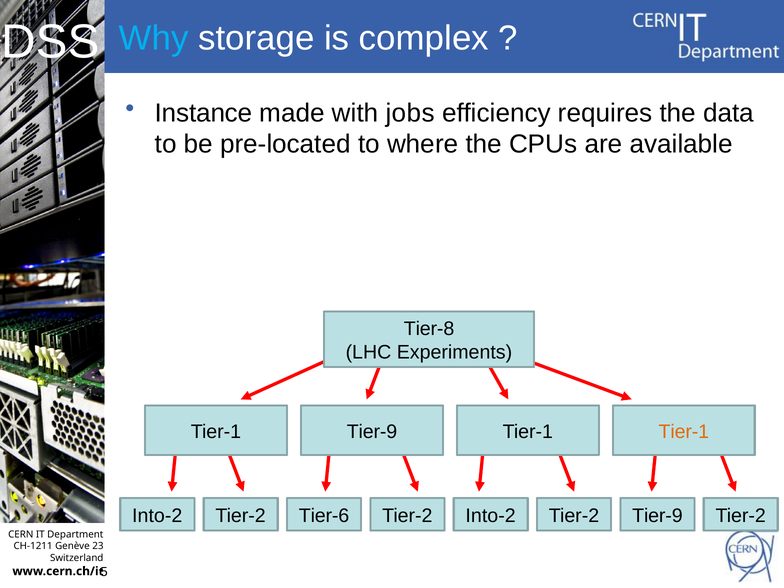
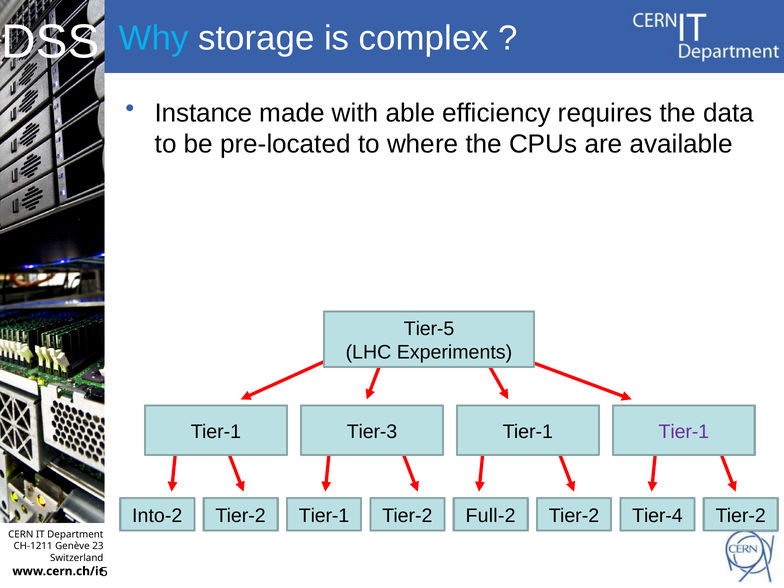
jobs: jobs -> able
Tier-8: Tier-8 -> Tier-5
Tier-1 Tier-9: Tier-9 -> Tier-3
Tier-1 at (684, 432) colour: orange -> purple
Tier-6 at (324, 516): Tier-6 -> Tier-1
Tier-2 Into-2: Into-2 -> Full-2
Tier-2 Tier-9: Tier-9 -> Tier-4
